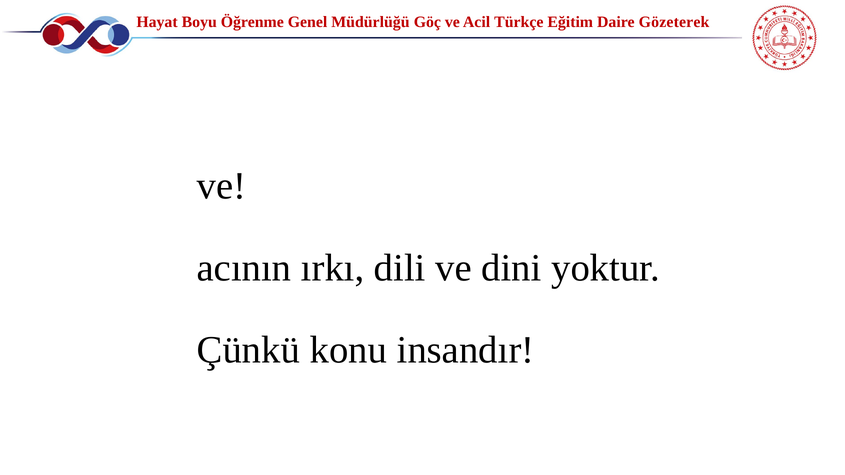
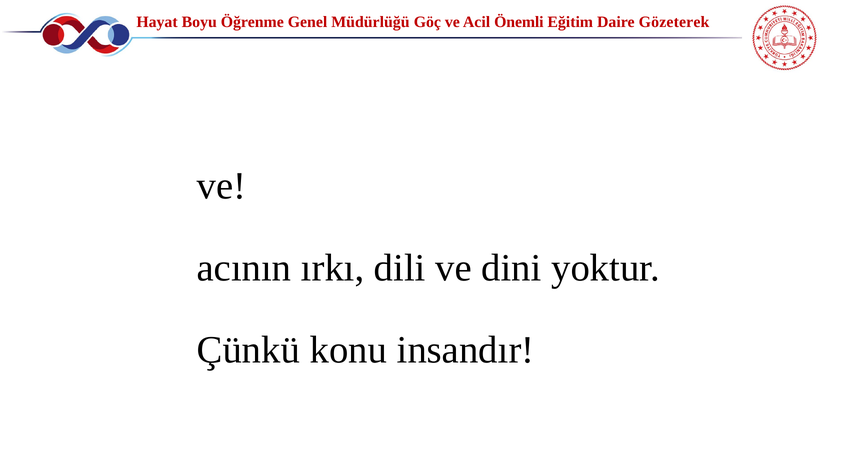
Türkçe: Türkçe -> Önemli
